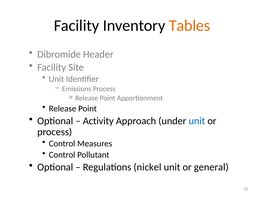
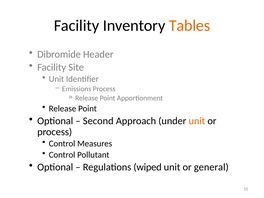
Activity: Activity -> Second
unit at (197, 121) colour: blue -> orange
nickel: nickel -> wiped
